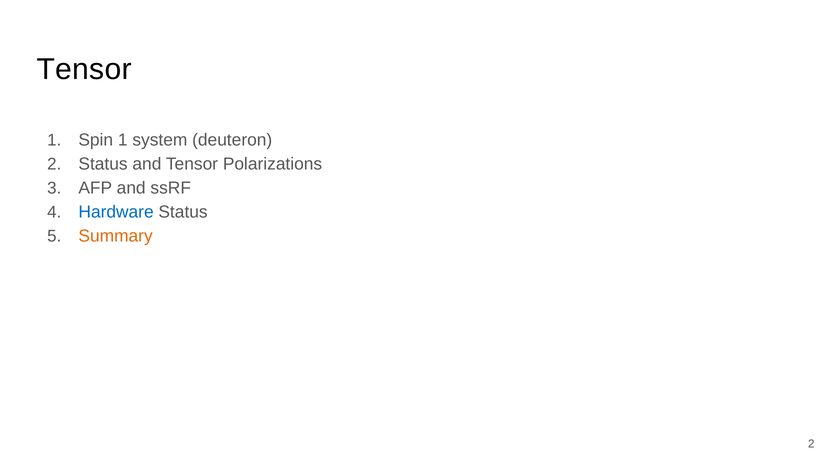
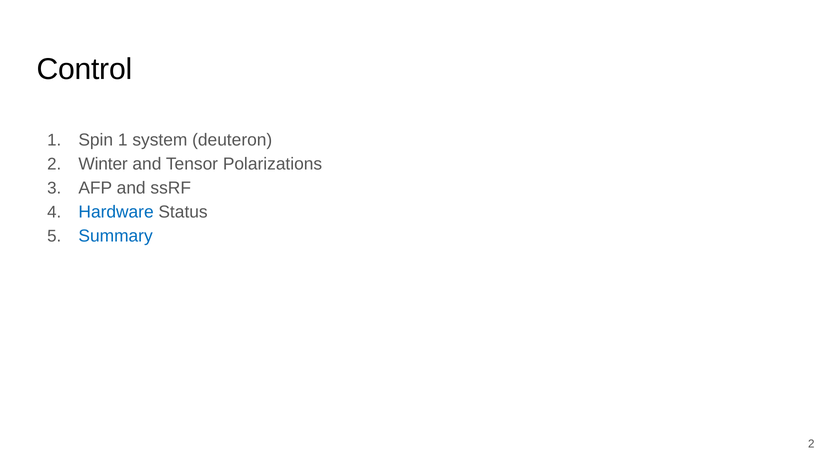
Tensor at (84, 69): Tensor -> Control
Status at (103, 164): Status -> Winter
Summary colour: orange -> blue
